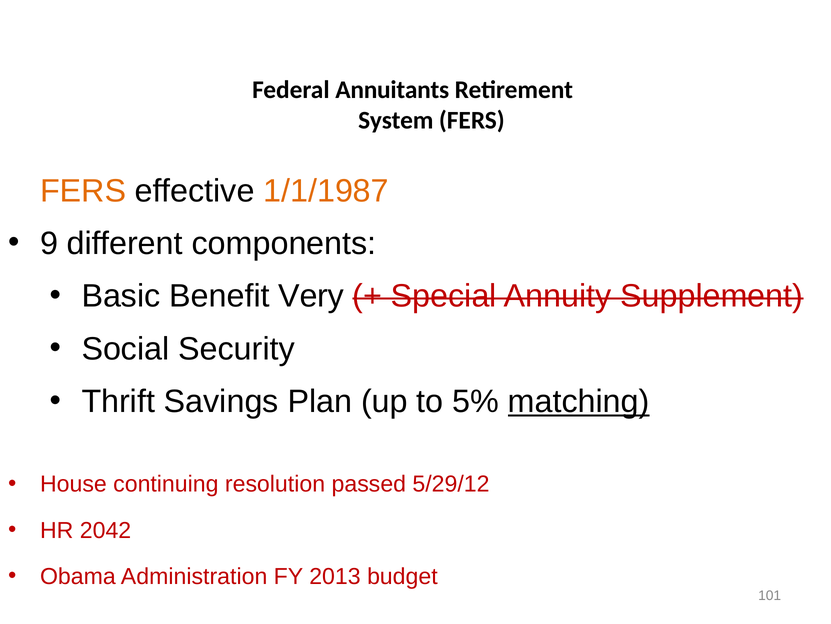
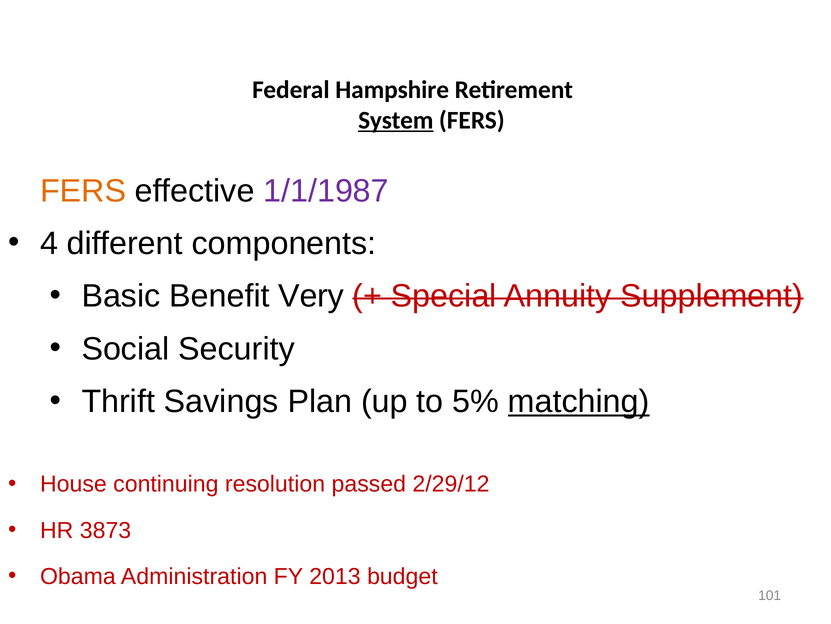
Annuitants: Annuitants -> Hampshire
System underline: none -> present
1/1/1987 colour: orange -> purple
9: 9 -> 4
5/29/12: 5/29/12 -> 2/29/12
2042: 2042 -> 3873
